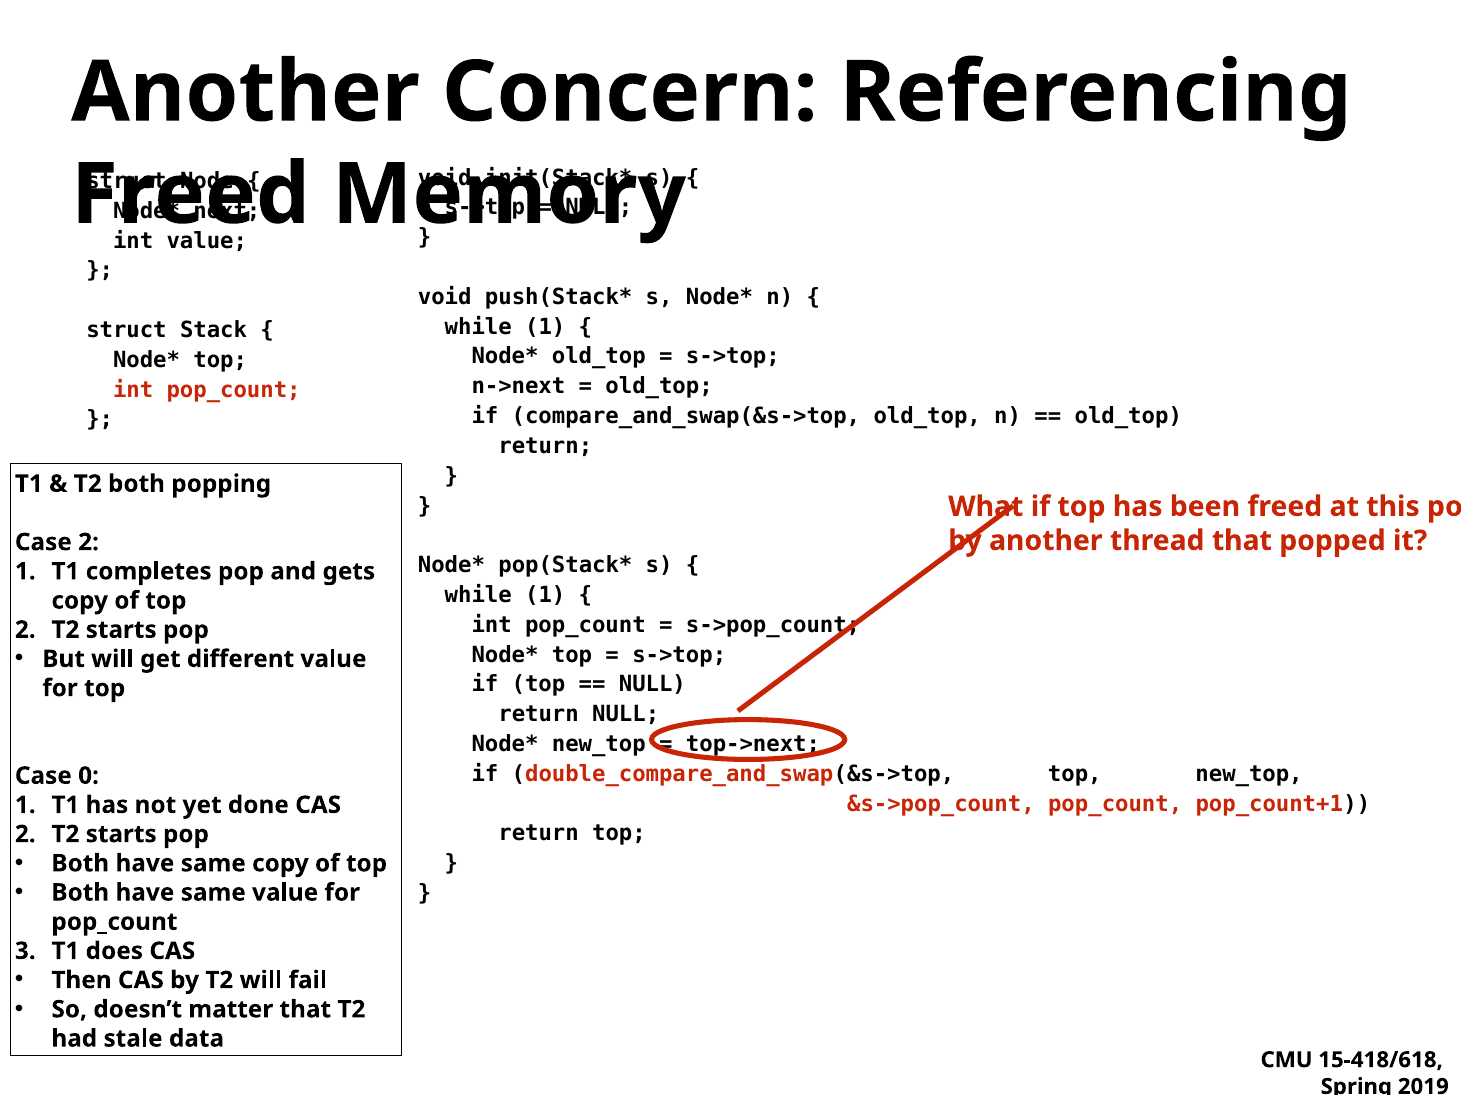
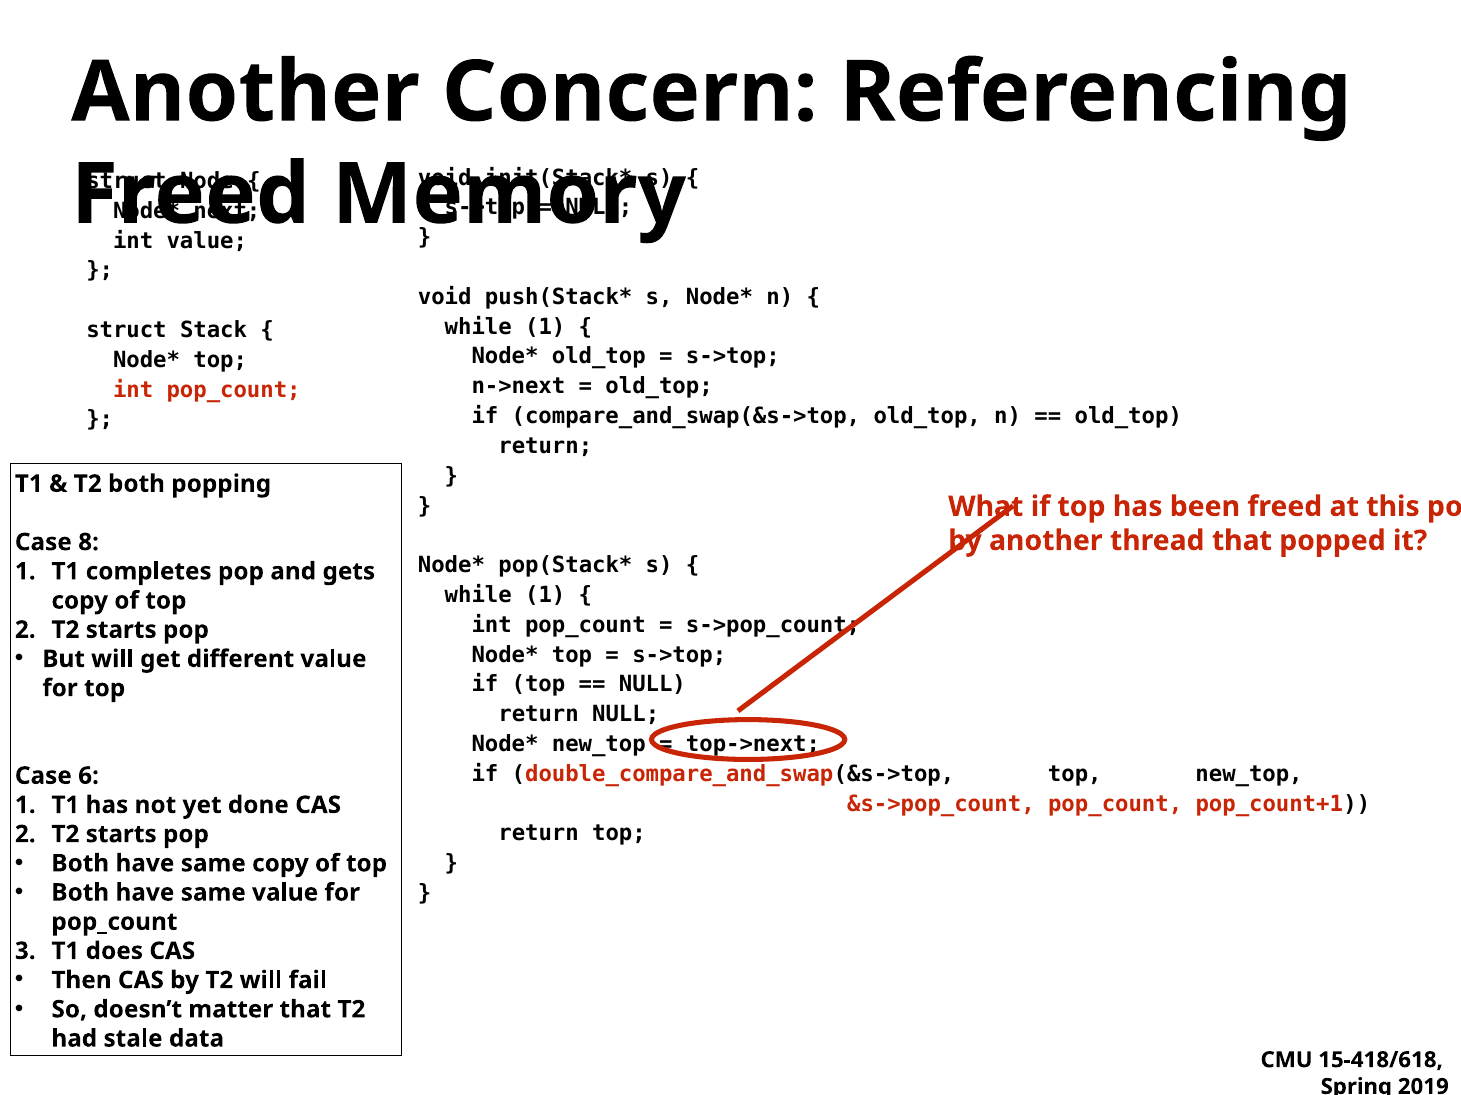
Case 2: 2 -> 8
0: 0 -> 6
